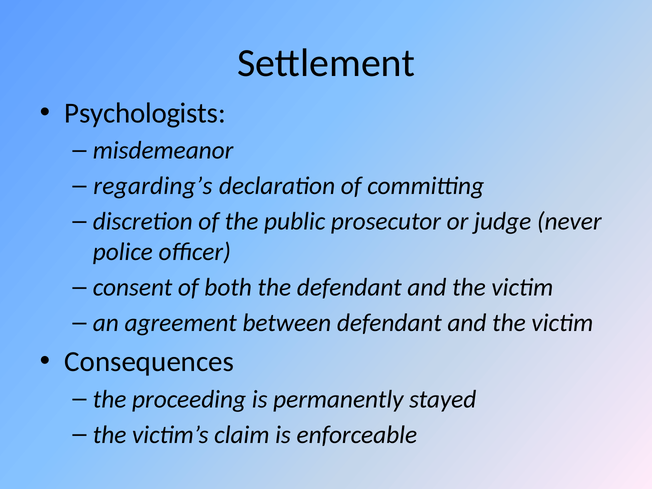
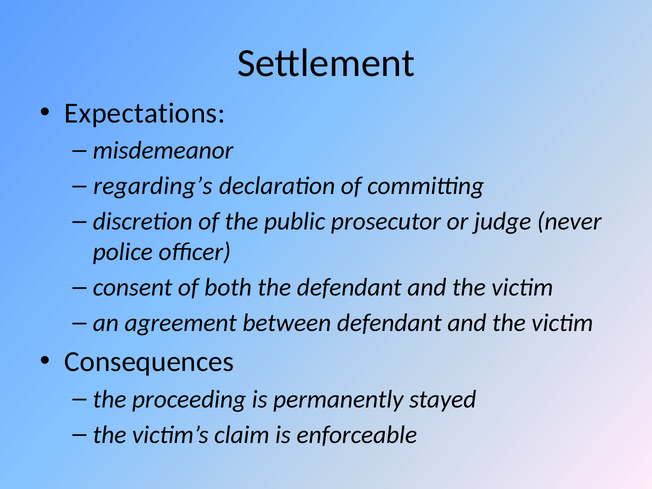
Psychologists: Psychologists -> Expectations
